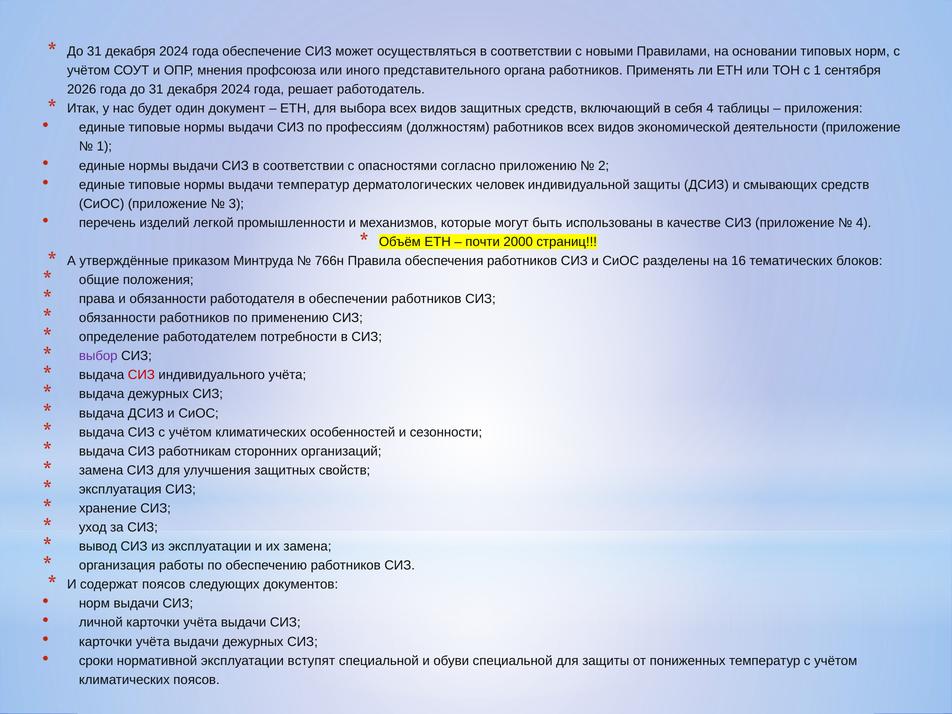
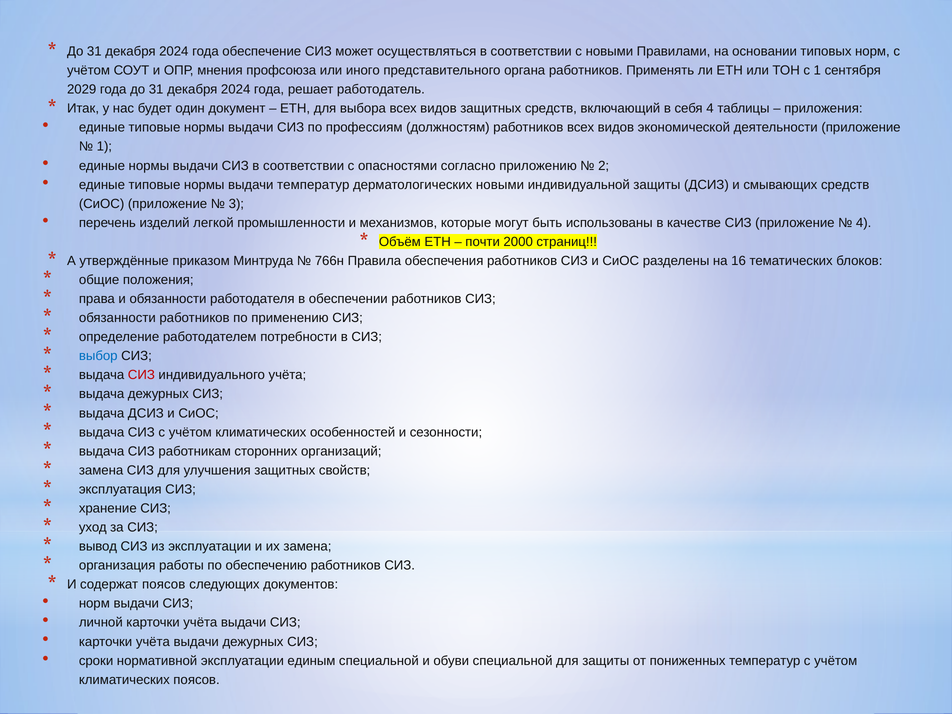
2026: 2026 -> 2029
дерматологических человек: человек -> новыми
выбор colour: purple -> blue
вступят: вступят -> единым
